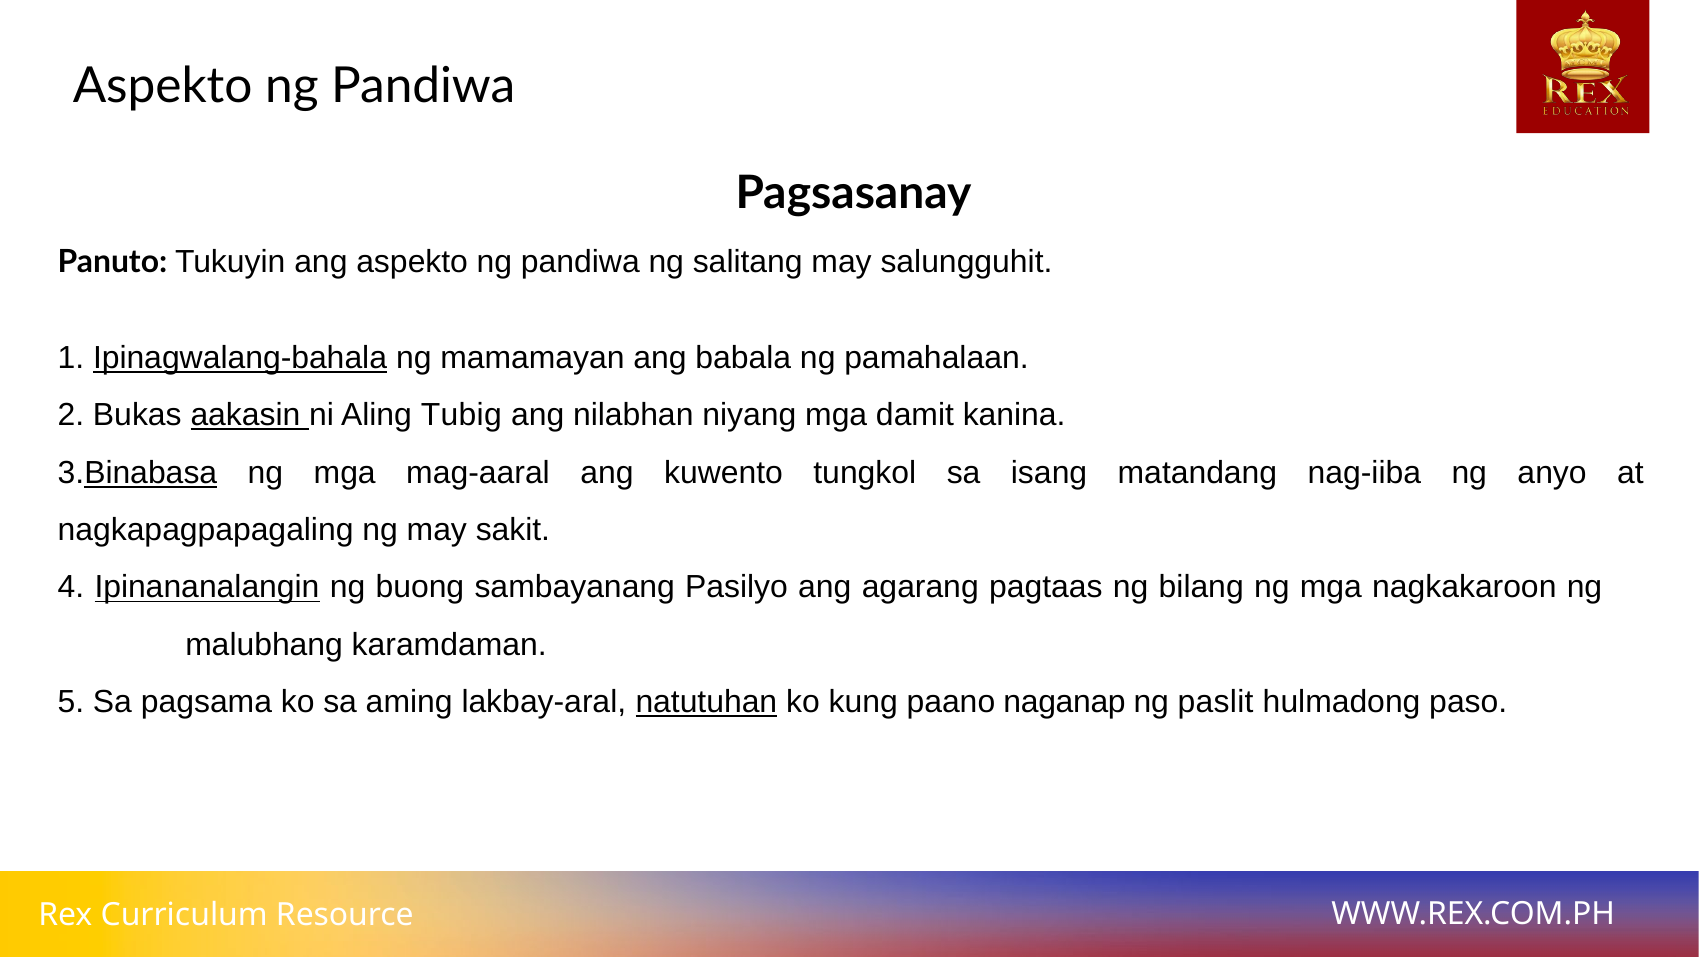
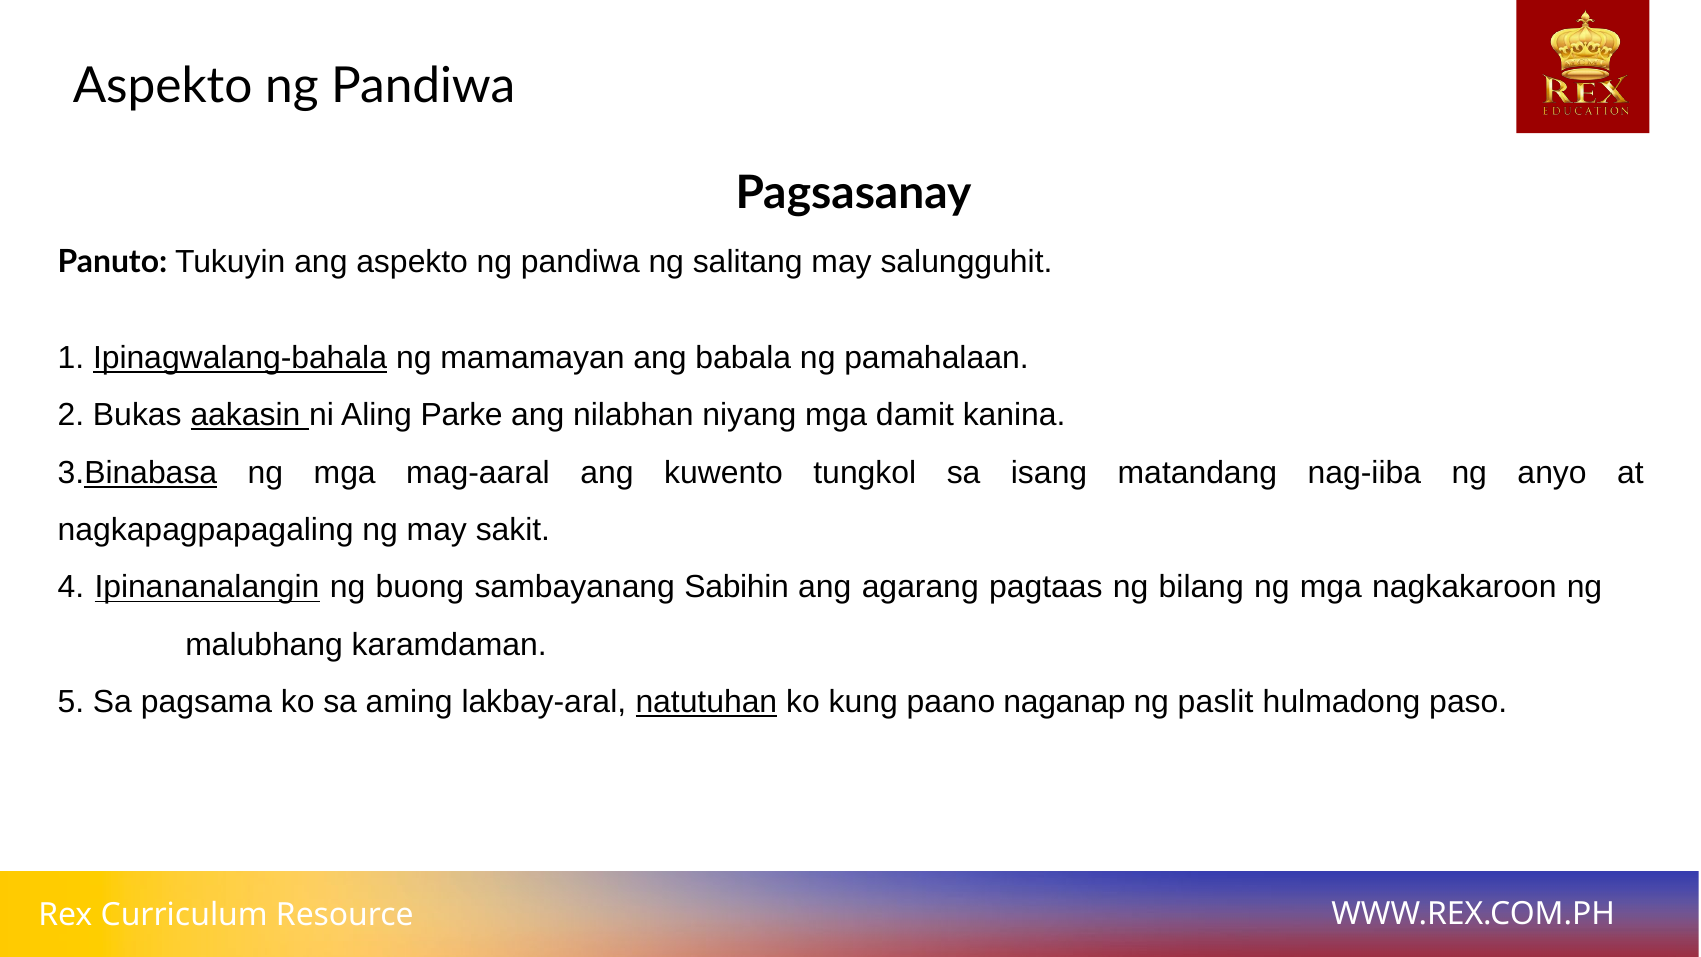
Tubig: Tubig -> Parke
Pasilyo: Pasilyo -> Sabihin
